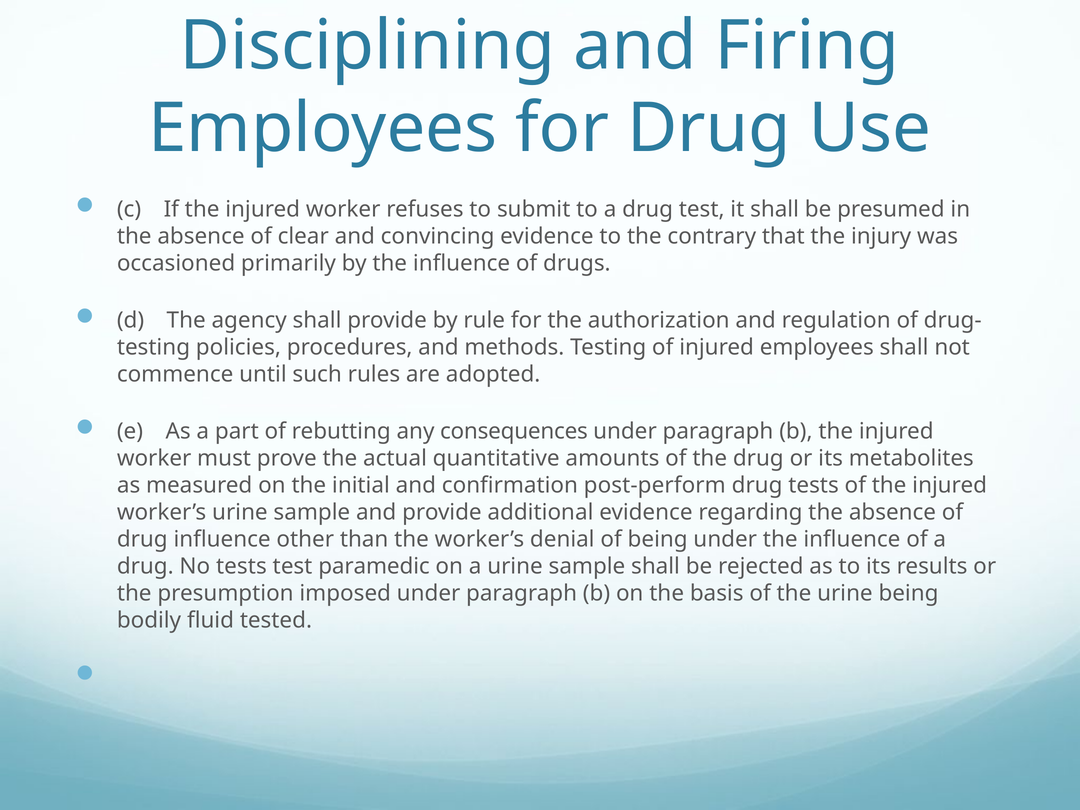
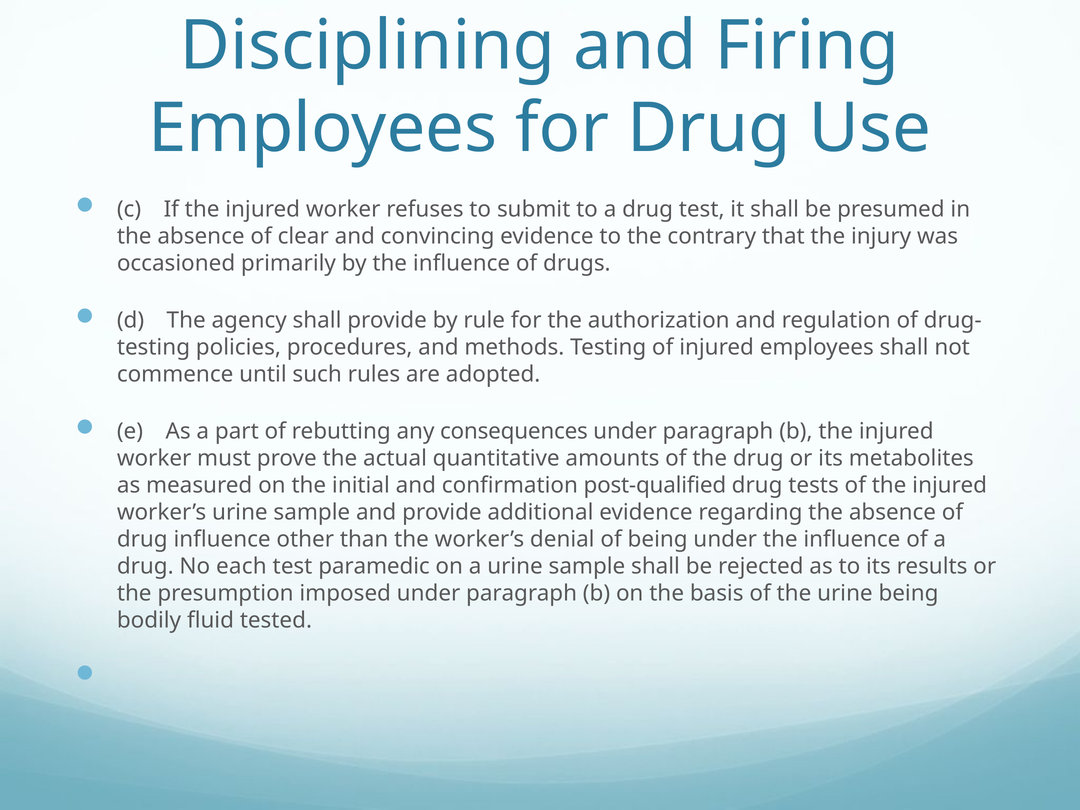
post-perform: post-perform -> post-qualified
No tests: tests -> each
